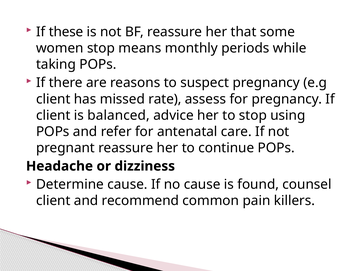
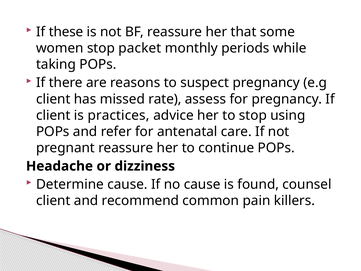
means: means -> packet
balanced: balanced -> practices
